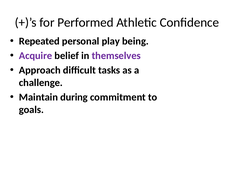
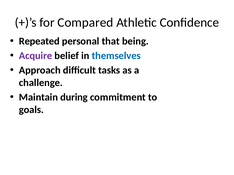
Performed: Performed -> Compared
play: play -> that
themselves colour: purple -> blue
